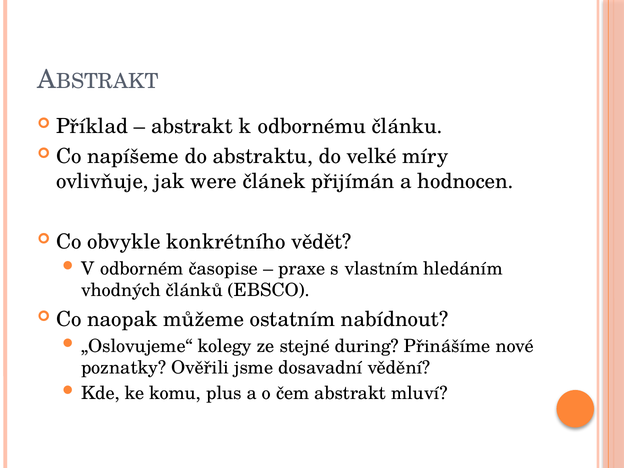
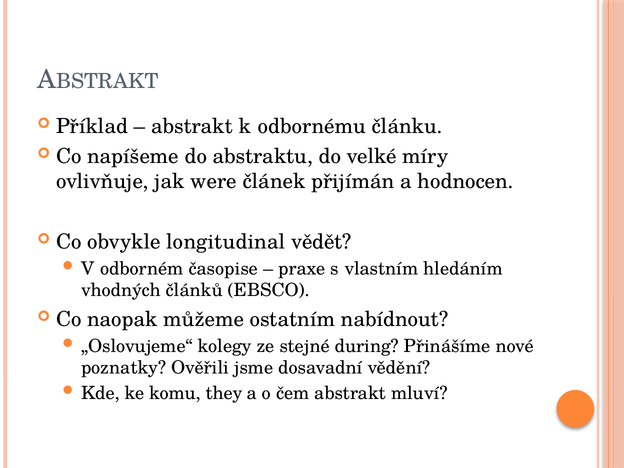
konkrétního: konkrétního -> longitudinal
plus: plus -> they
